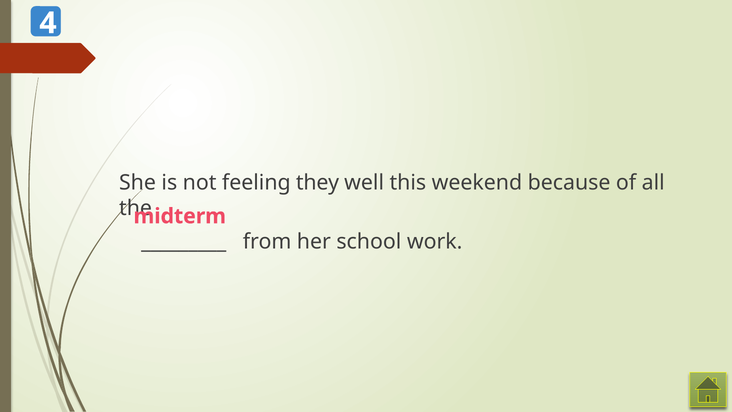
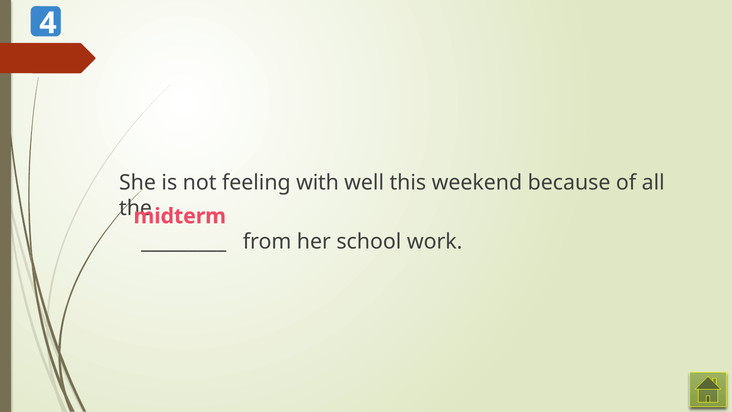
they: they -> with
